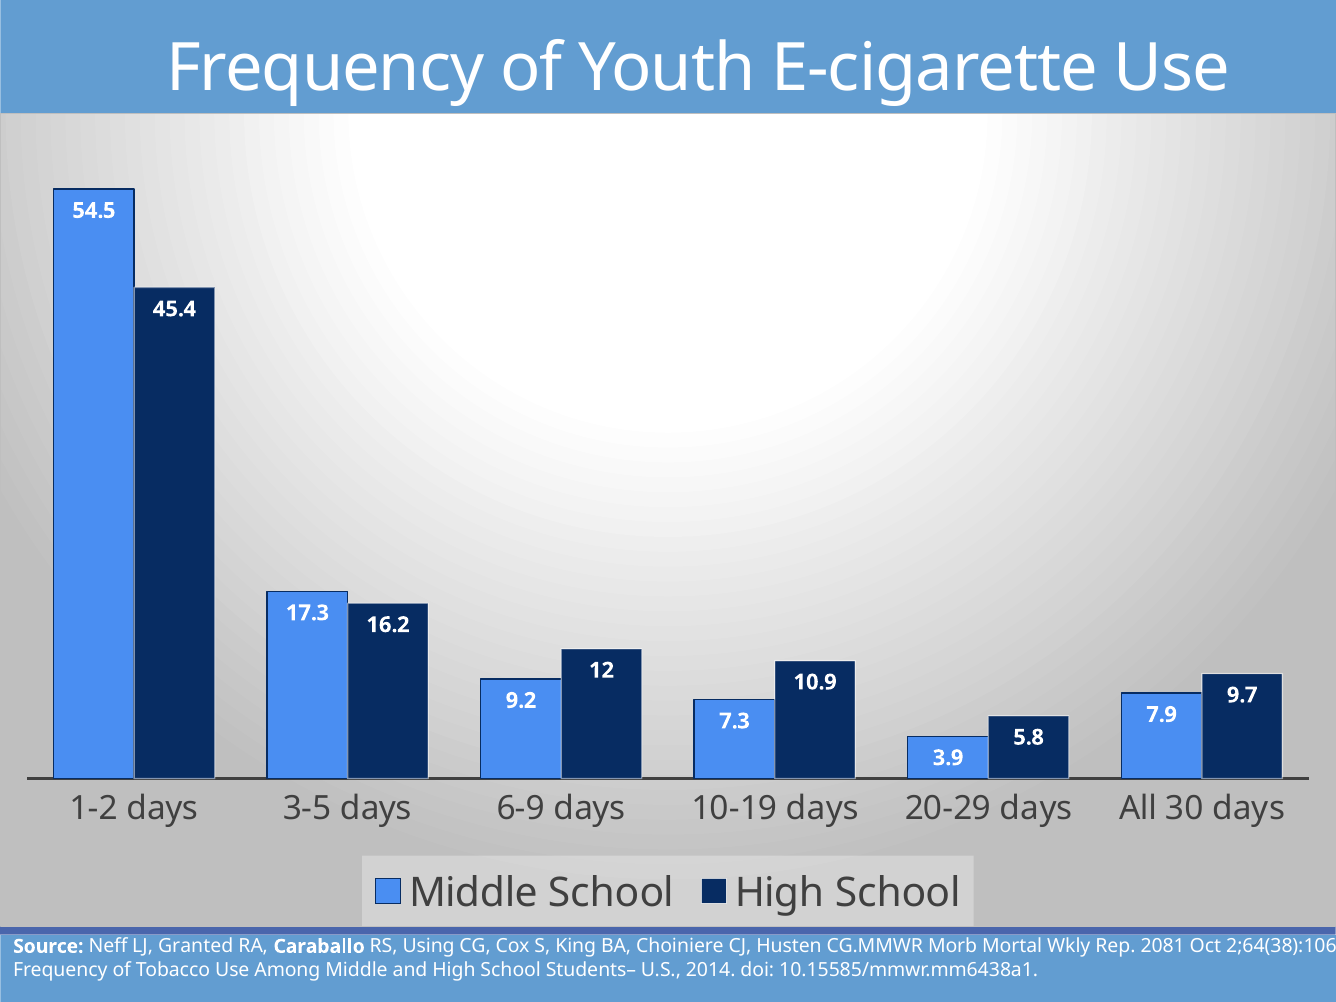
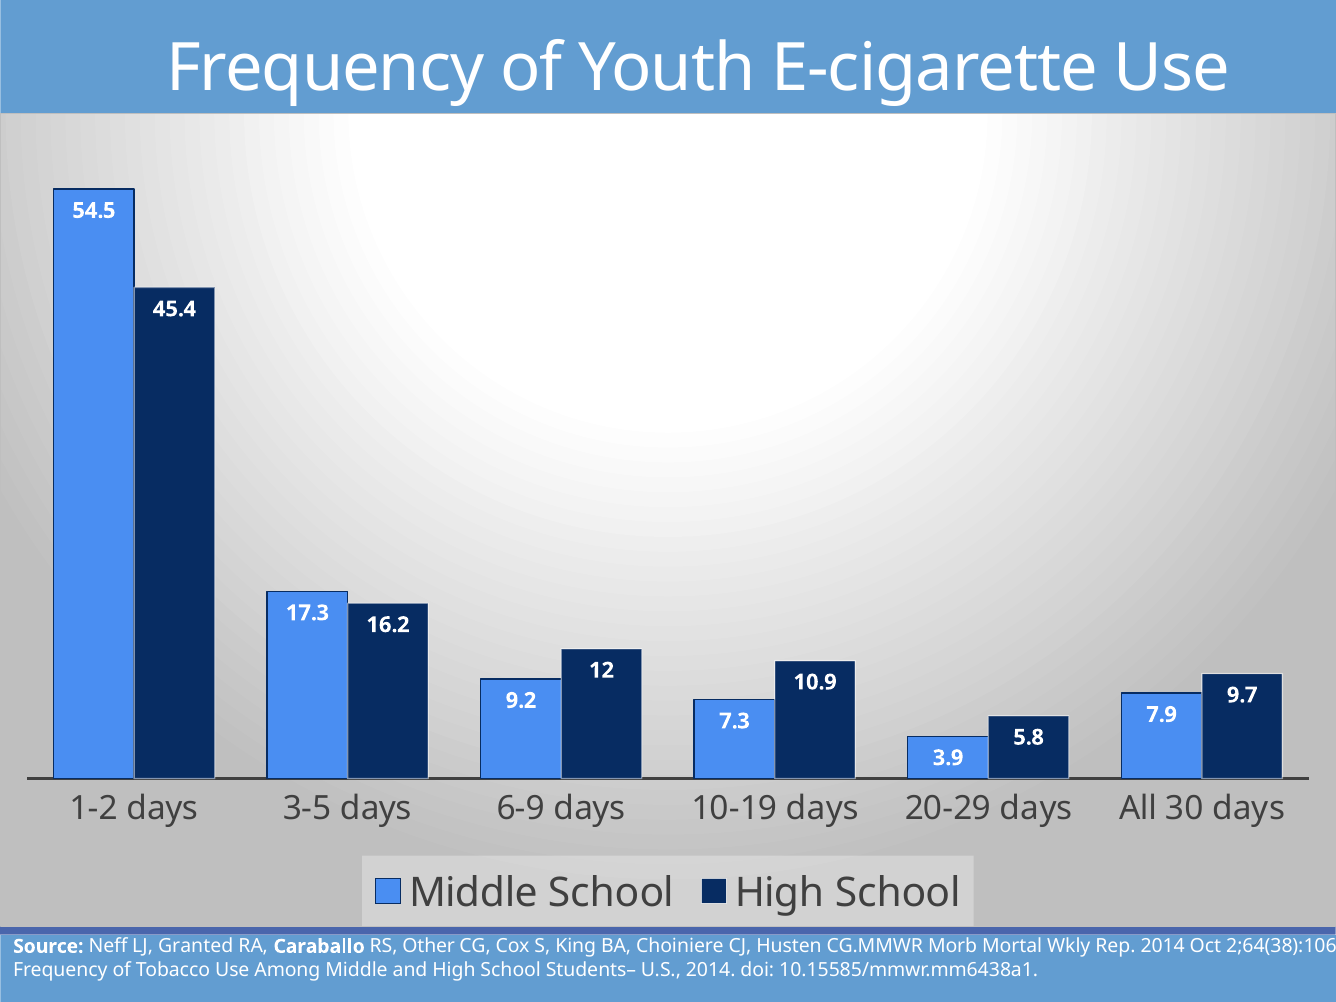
Using: Using -> Other
Rep 2081: 2081 -> 2014
